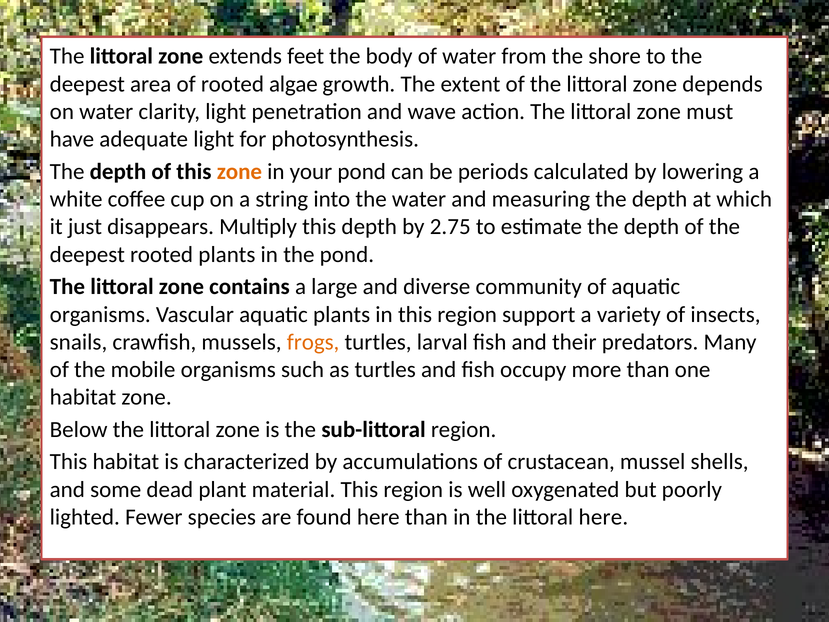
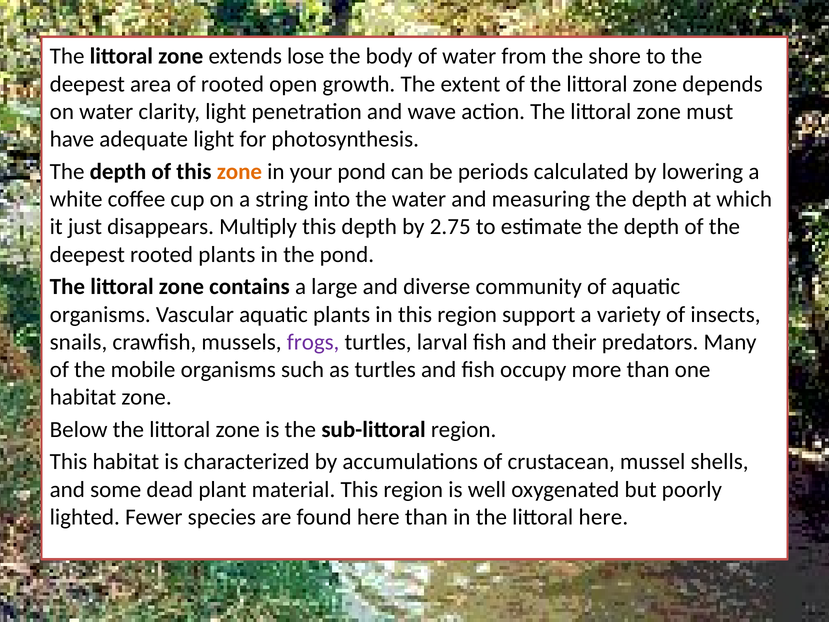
feet: feet -> lose
algae: algae -> open
frogs colour: orange -> purple
